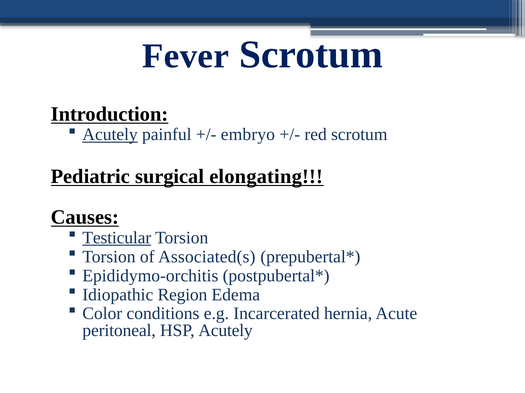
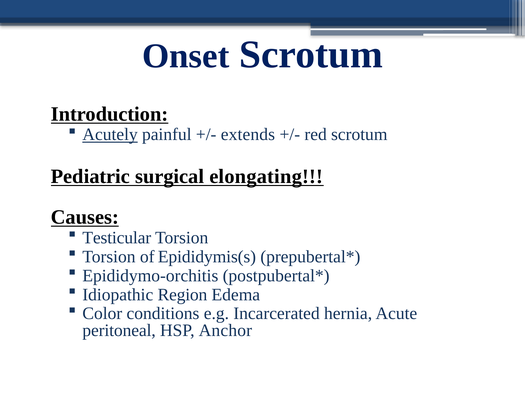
Fever: Fever -> Onset
embryo: embryo -> extends
Testicular underline: present -> none
Associated(s: Associated(s -> Epididymis(s
HSP Acutely: Acutely -> Anchor
